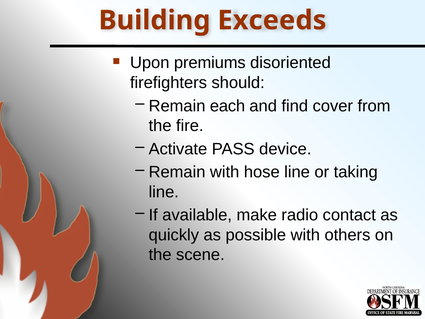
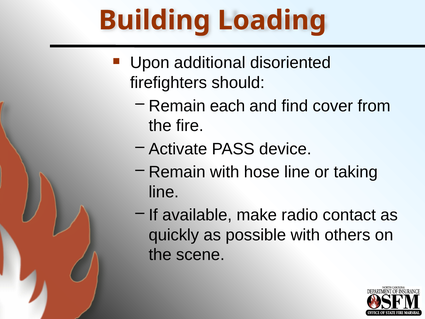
Exceeds: Exceeds -> Loading
premiums: premiums -> additional
